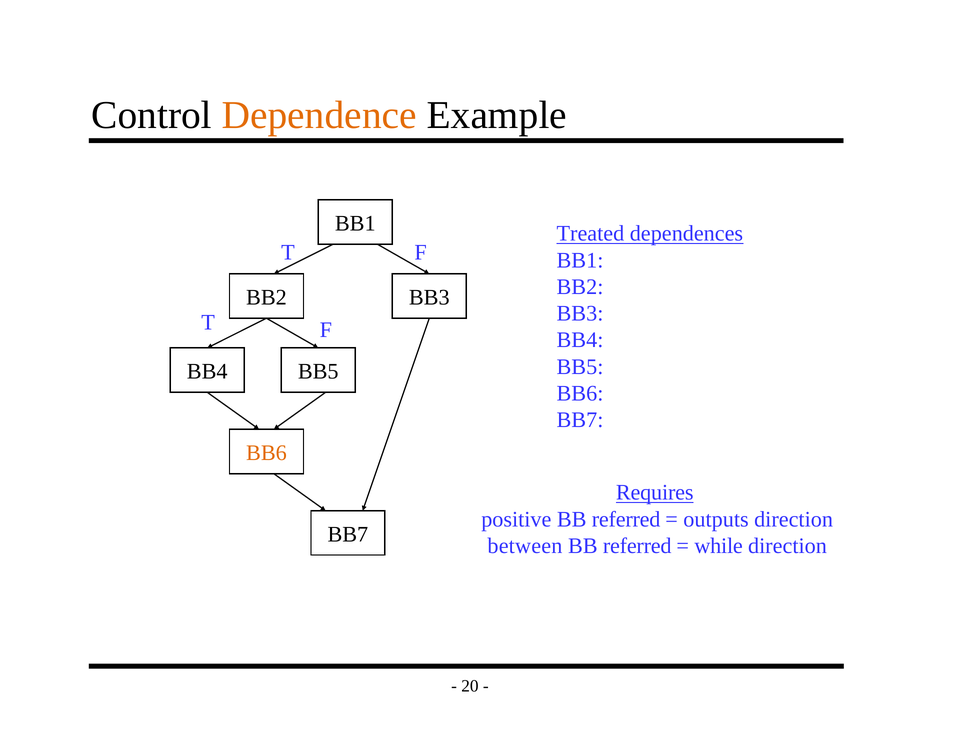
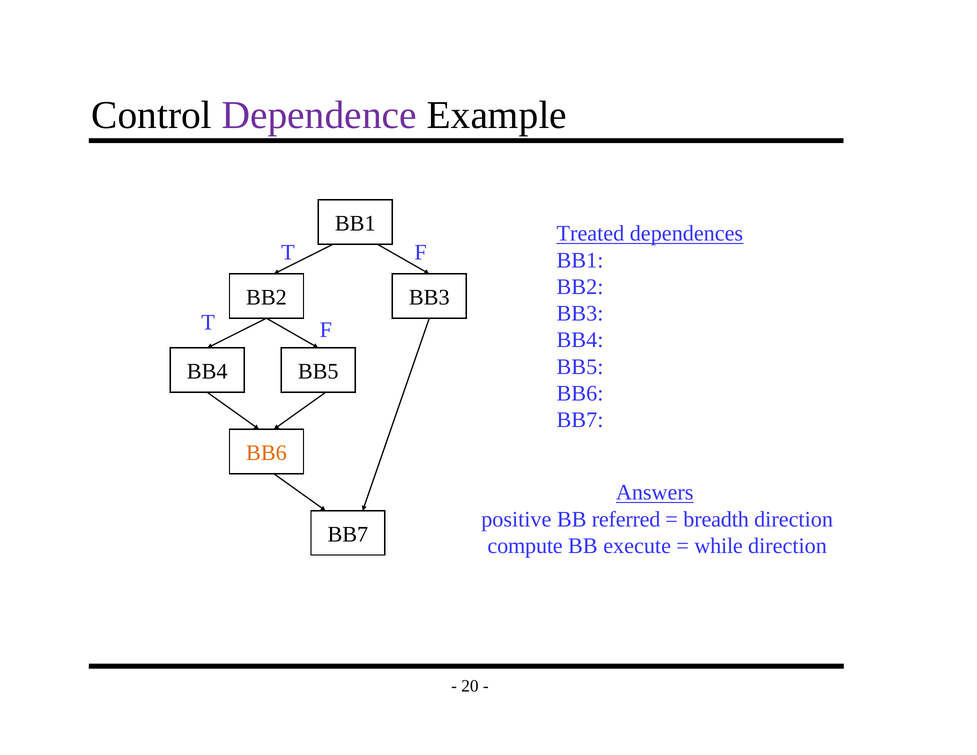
Dependence colour: orange -> purple
Requires: Requires -> Answers
outputs: outputs -> breadth
between: between -> compute
referred at (637, 546): referred -> execute
